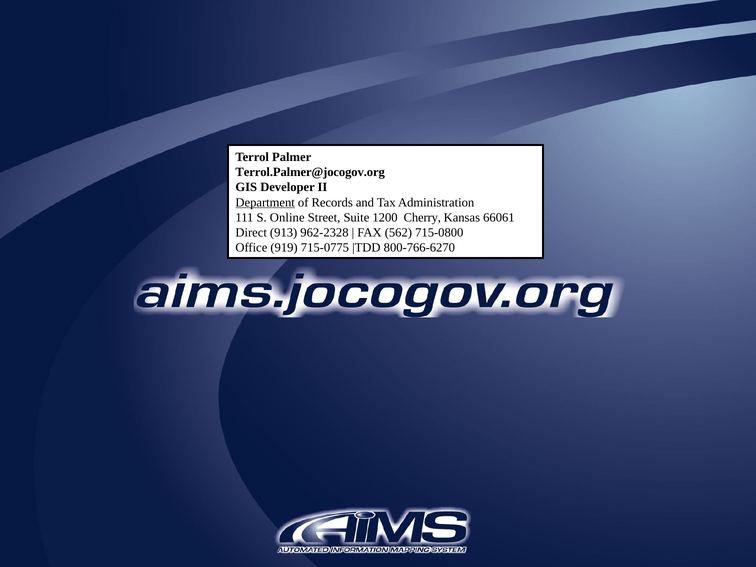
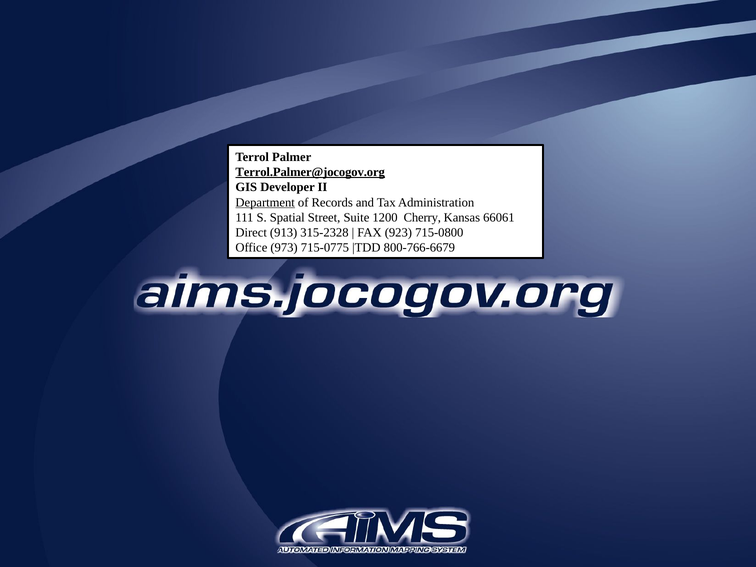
Terrol.Palmer@jocogov.org underline: none -> present
Online: Online -> Spatial
962-2328: 962-2328 -> 315-2328
562: 562 -> 923
919: 919 -> 973
800-766-6270: 800-766-6270 -> 800-766-6679
